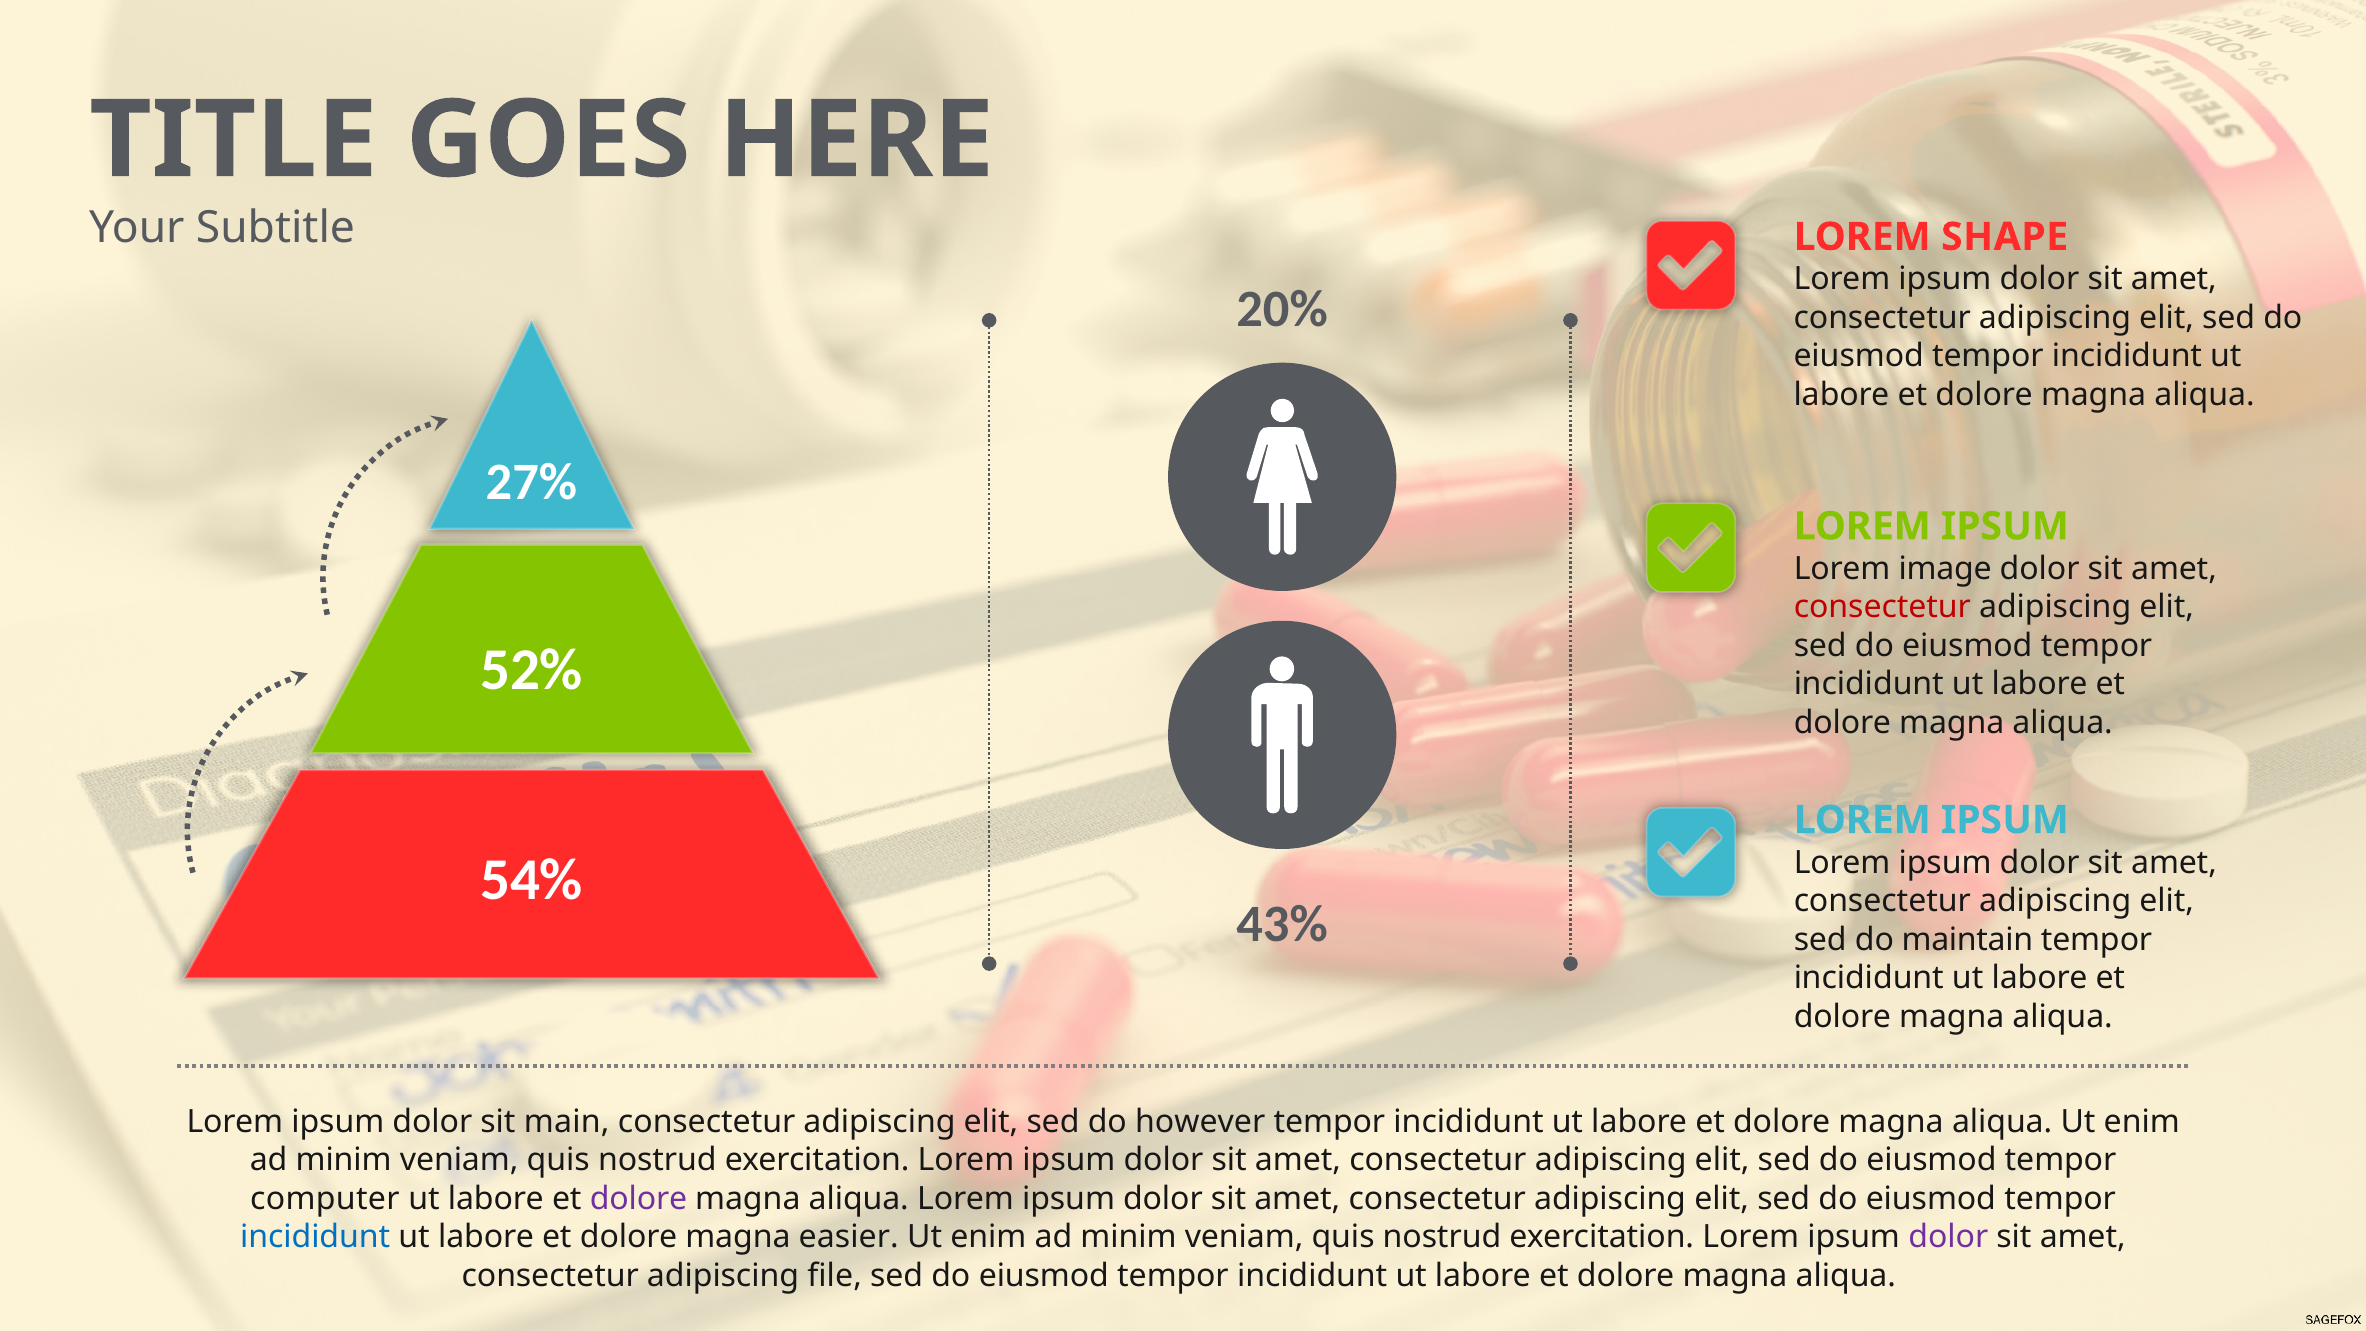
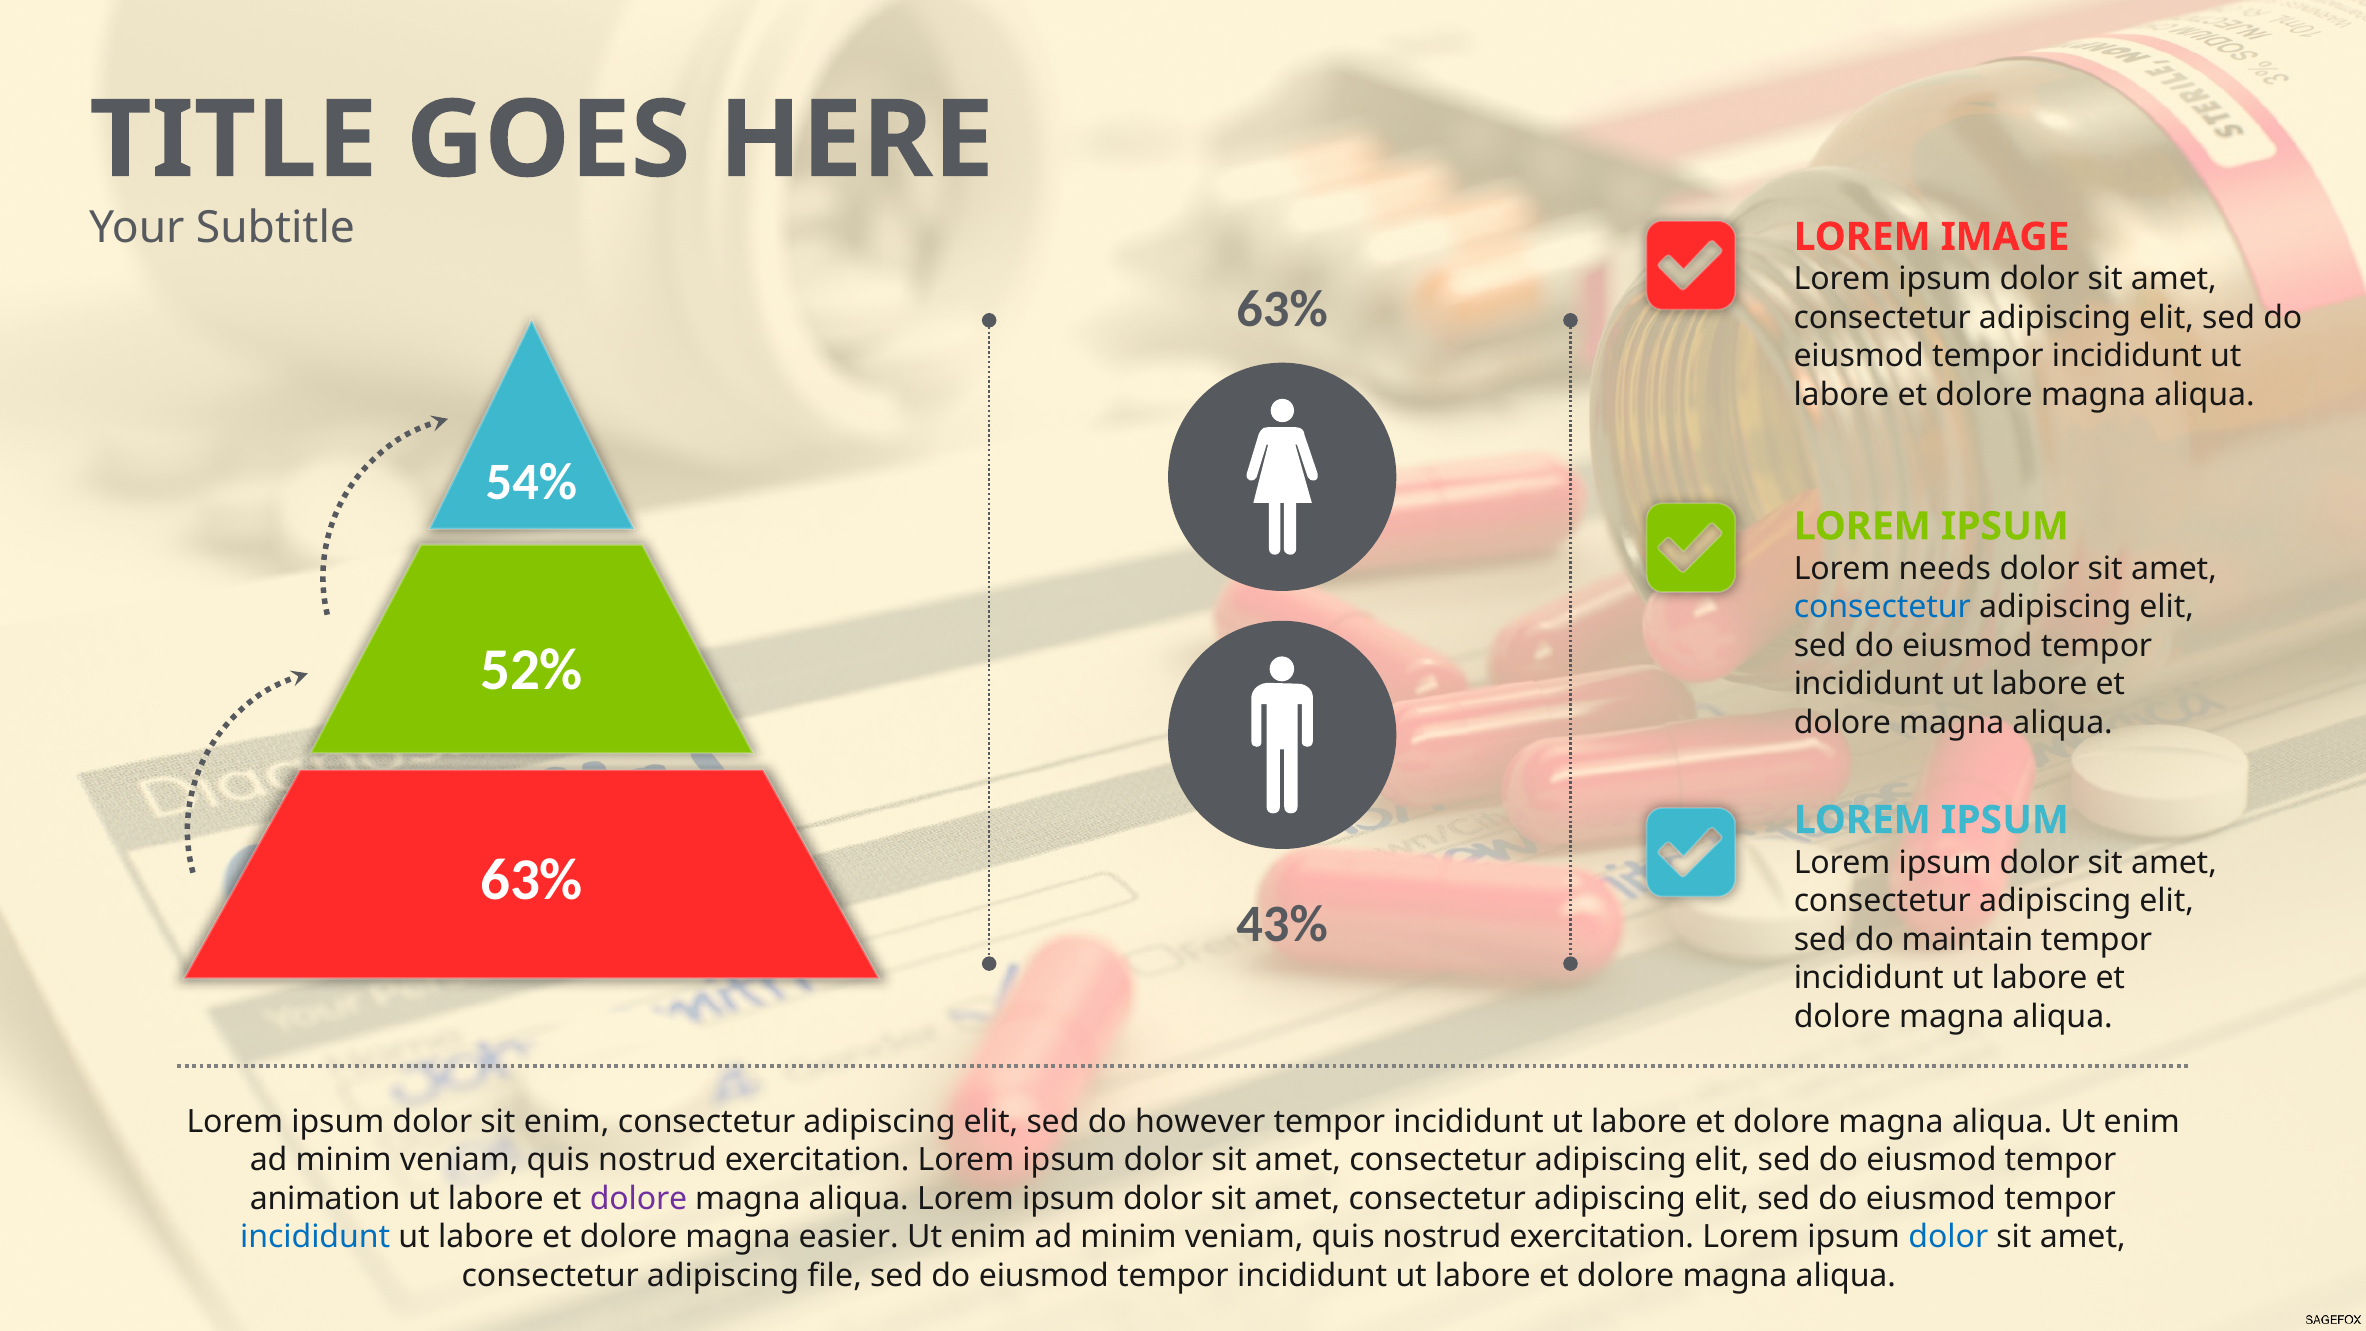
SHAPE: SHAPE -> IMAGE
20% at (1282, 309): 20% -> 63%
27%: 27% -> 54%
image: image -> needs
consectetur at (1882, 607) colour: red -> blue
54% at (532, 880): 54% -> 63%
sit main: main -> enim
computer: computer -> animation
dolor at (1948, 1237) colour: purple -> blue
